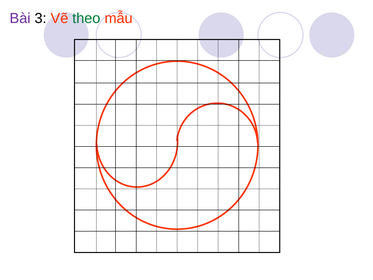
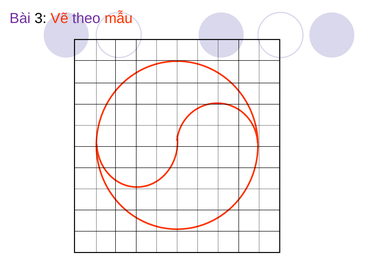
theo colour: green -> purple
